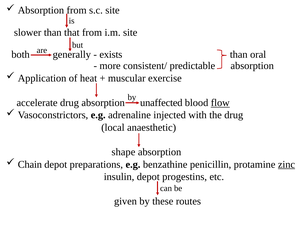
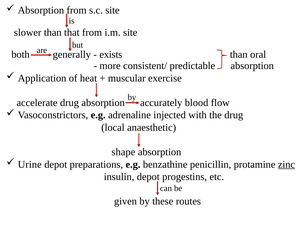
unaffected: unaffected -> accurately
flow underline: present -> none
Chain: Chain -> Urine
